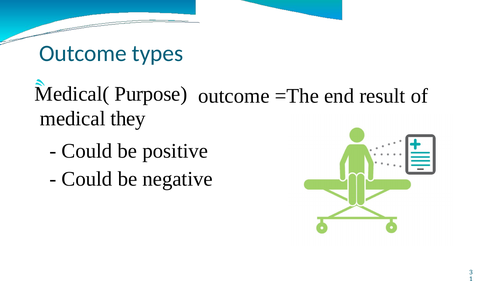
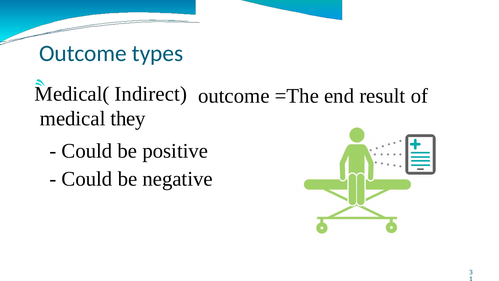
Purpose: Purpose -> Indirect
